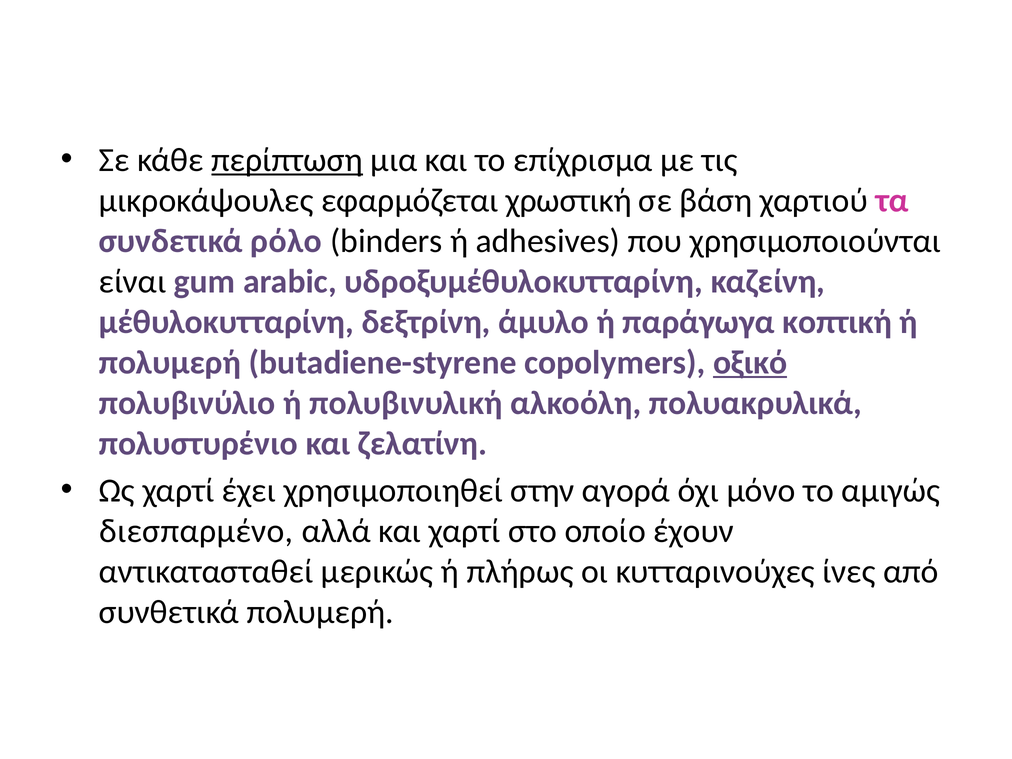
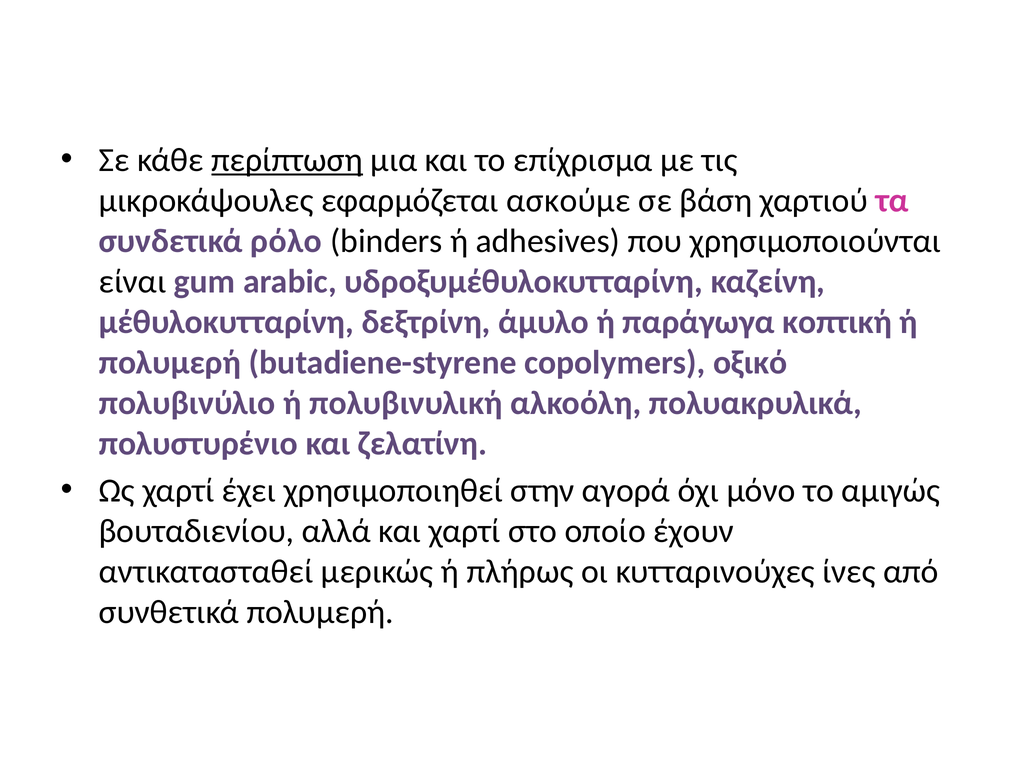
χρωστική: χρωστική -> ασκούμε
οξικό underline: present -> none
διεσπαρμένο: διεσπαρμένο -> βουταδιενίου
